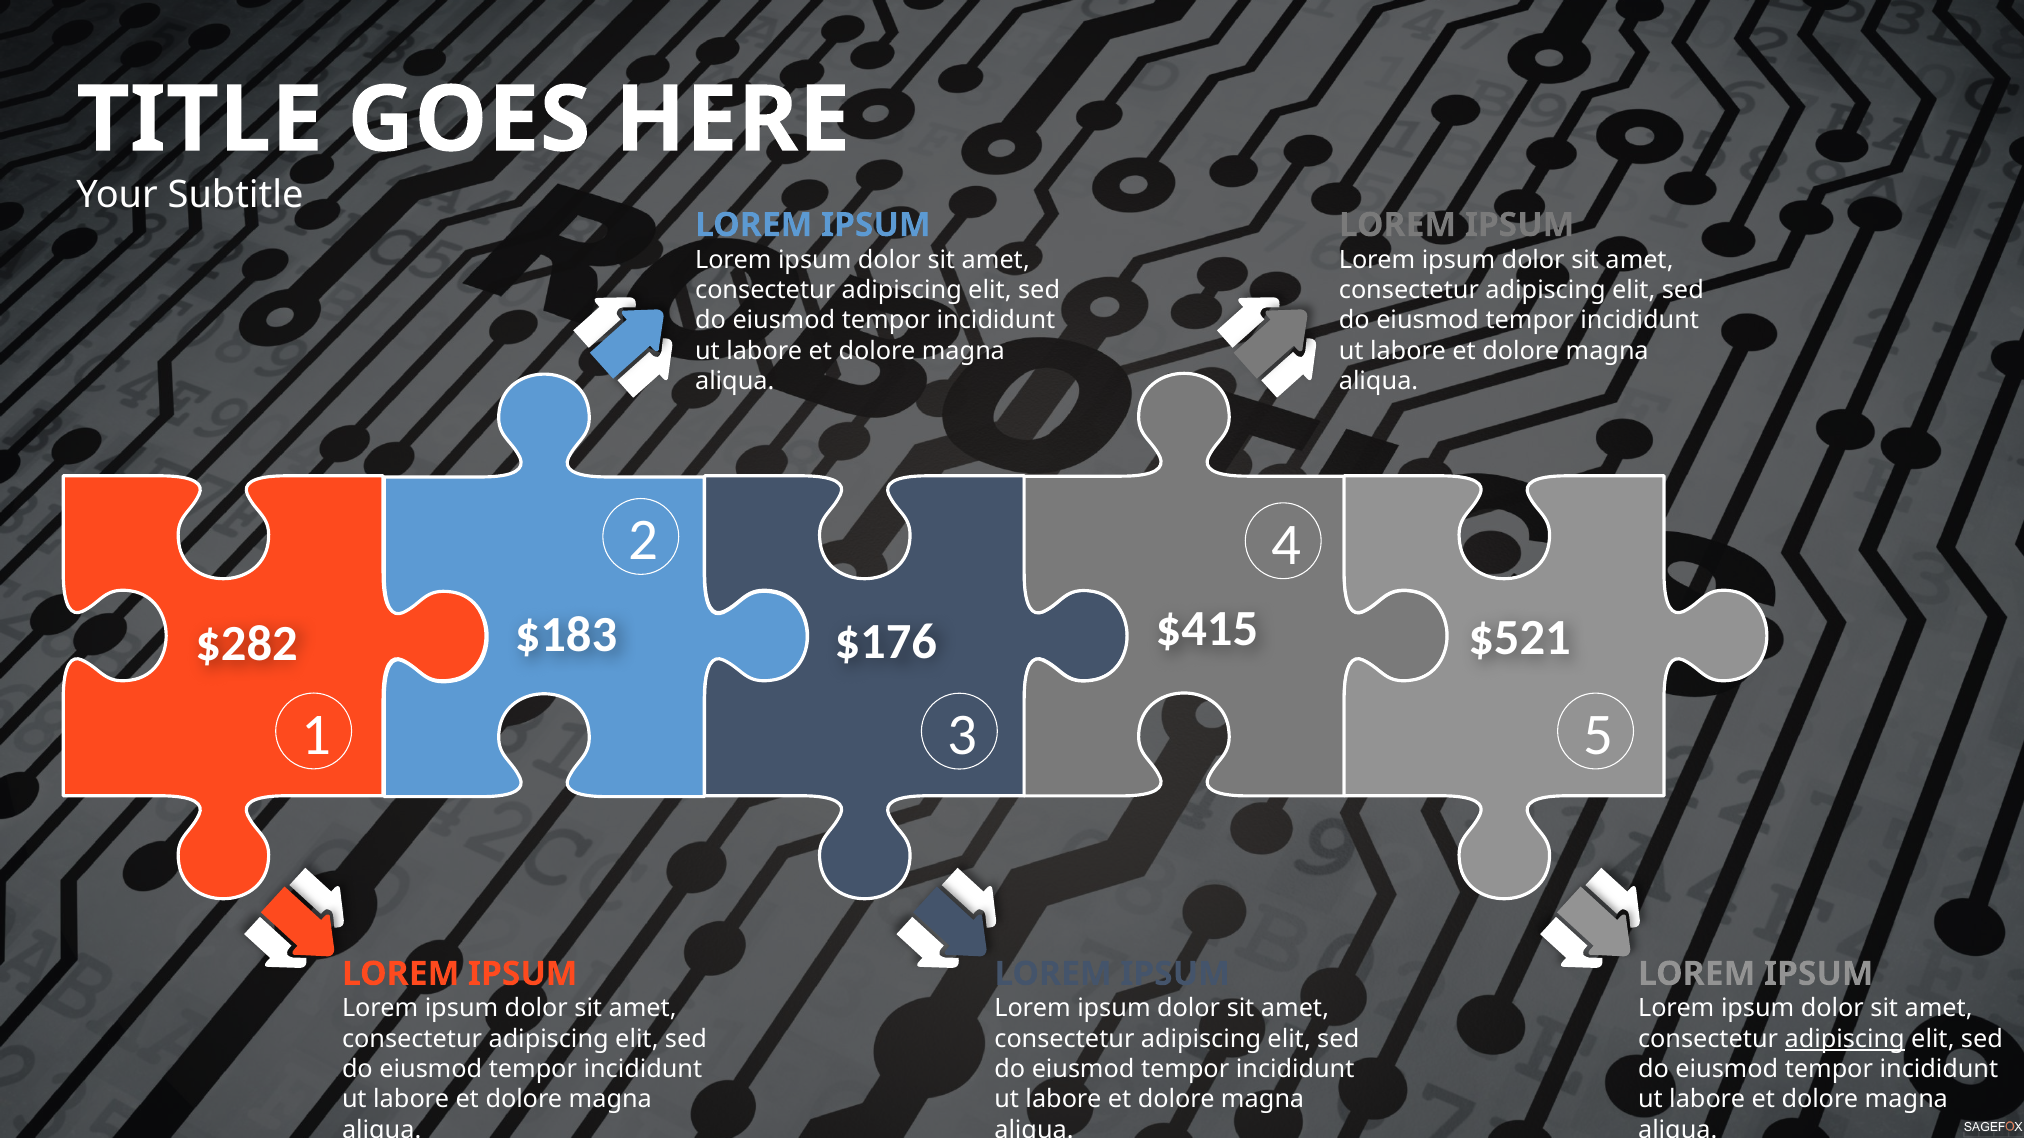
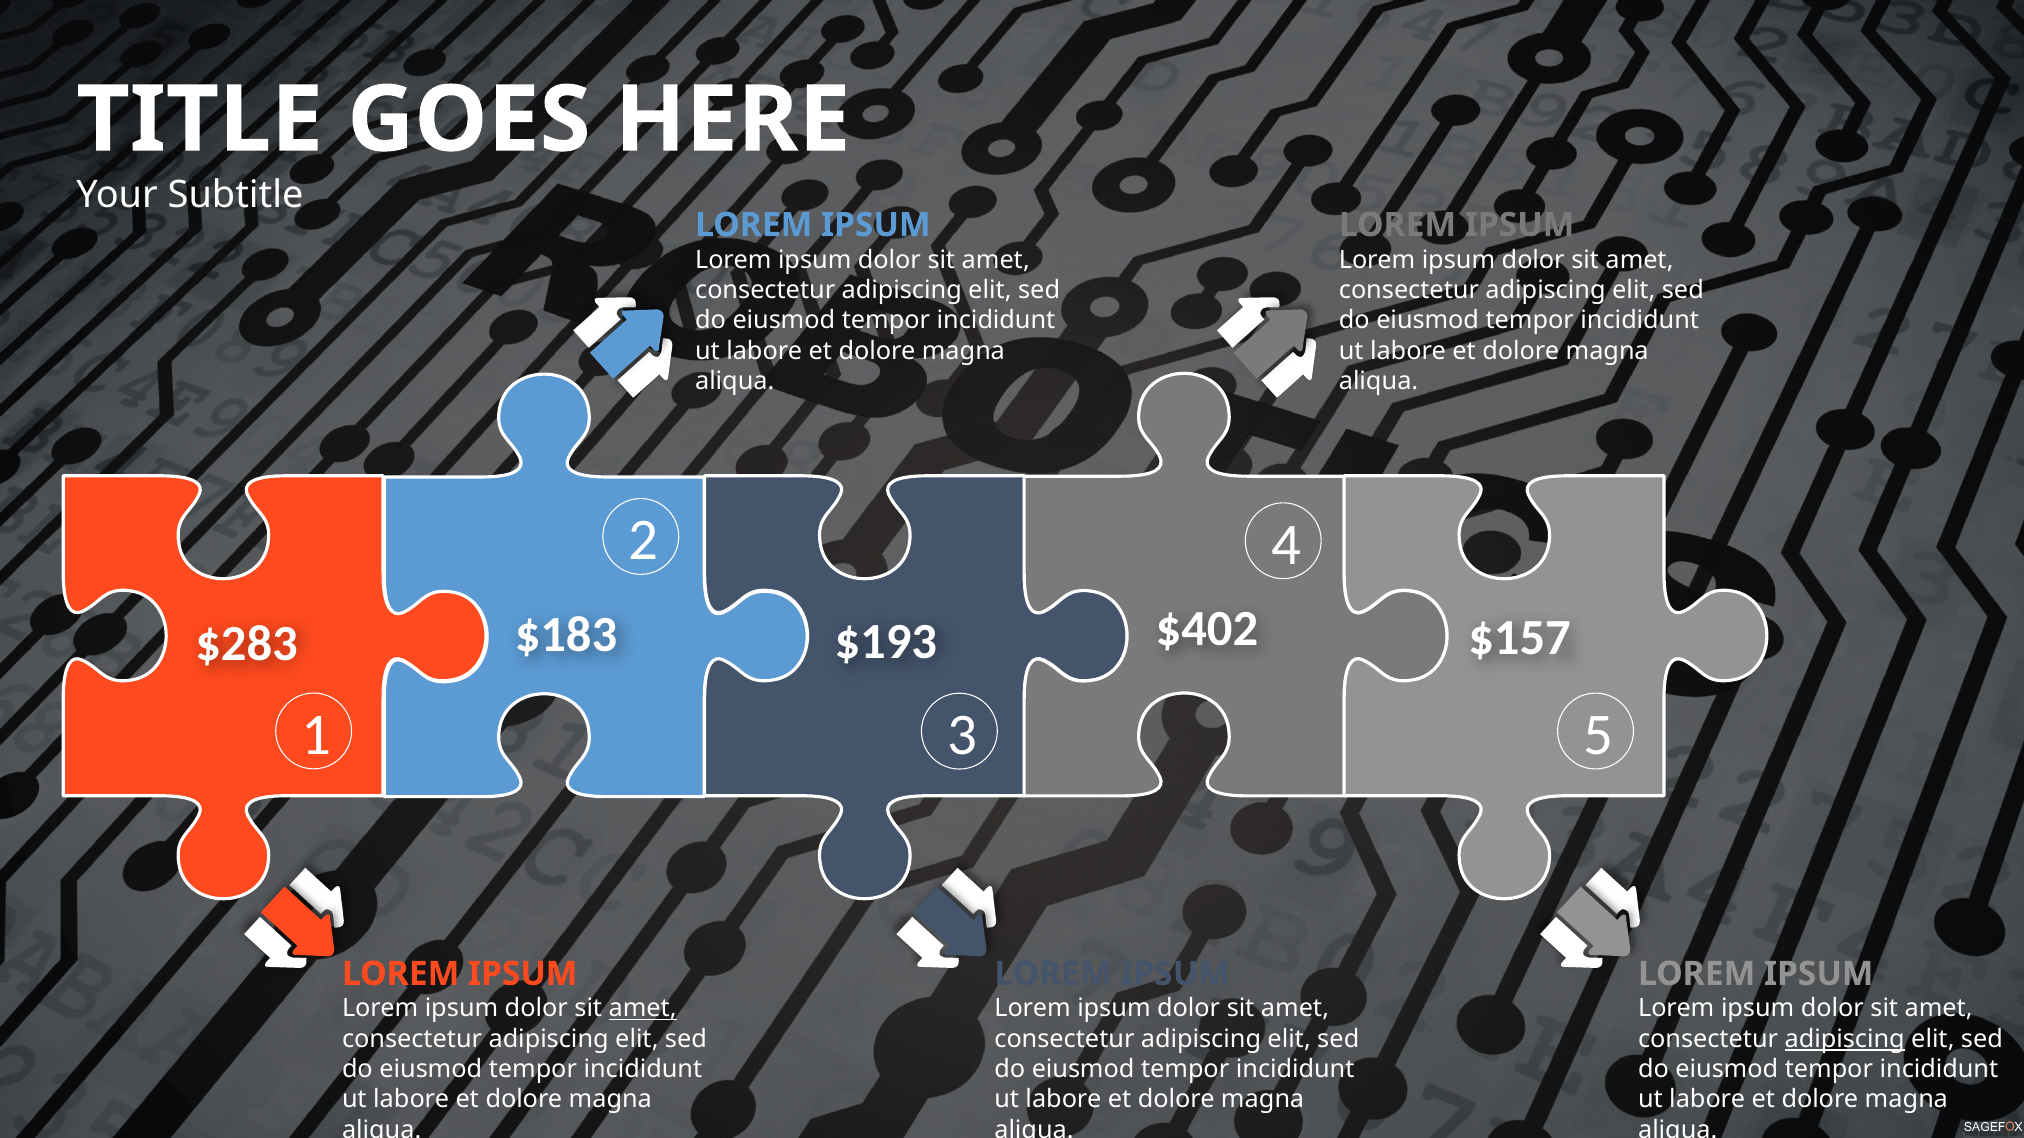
$415: $415 -> $402
$521: $521 -> $157
$176: $176 -> $193
$282: $282 -> $283
amet at (643, 1009) underline: none -> present
